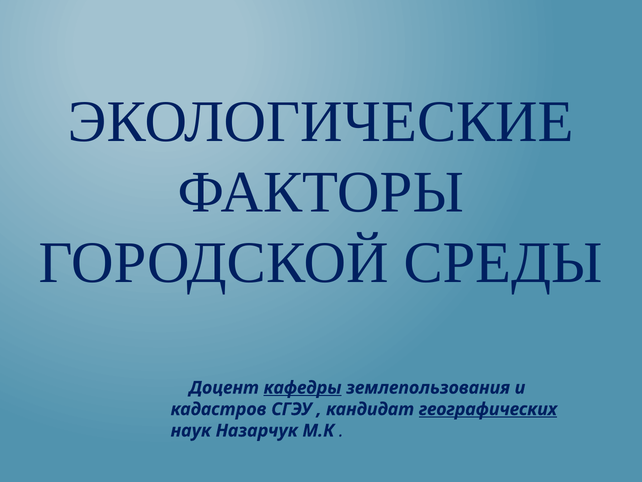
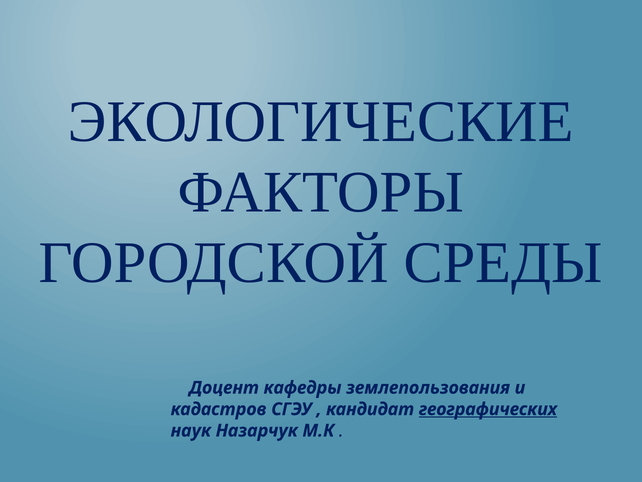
кафедры underline: present -> none
